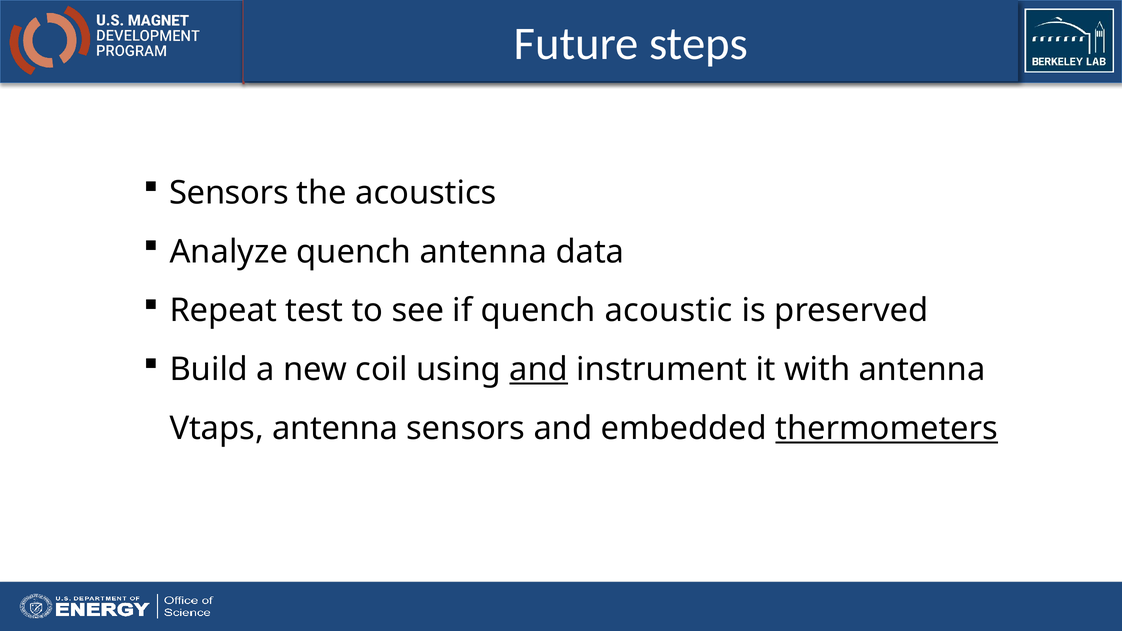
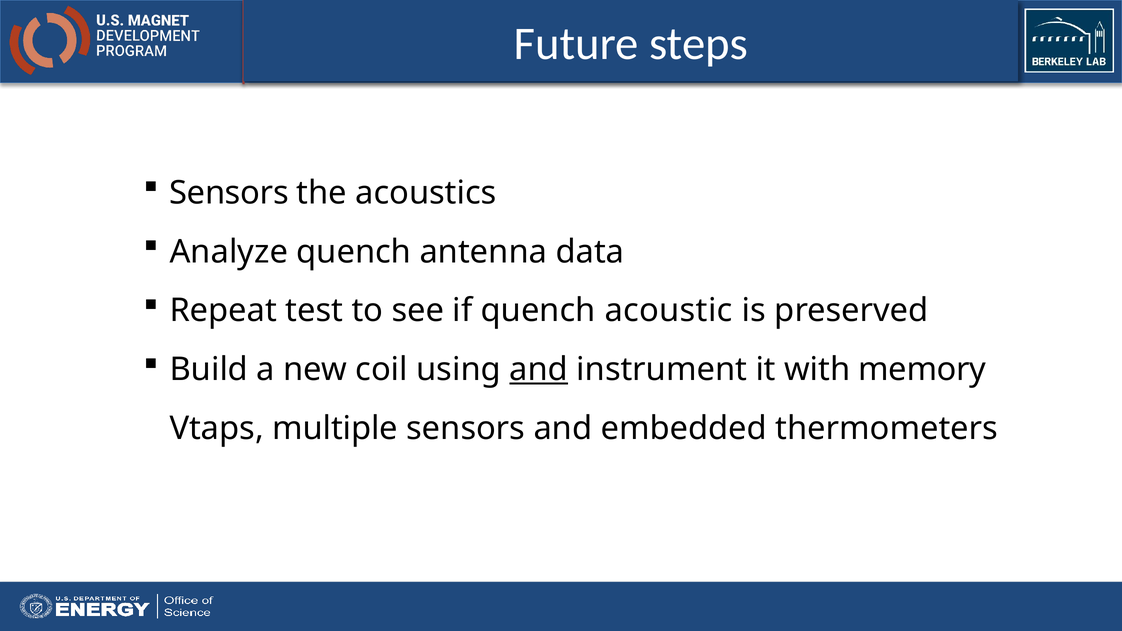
with antenna: antenna -> memory
Vtaps antenna: antenna -> multiple
thermometers underline: present -> none
